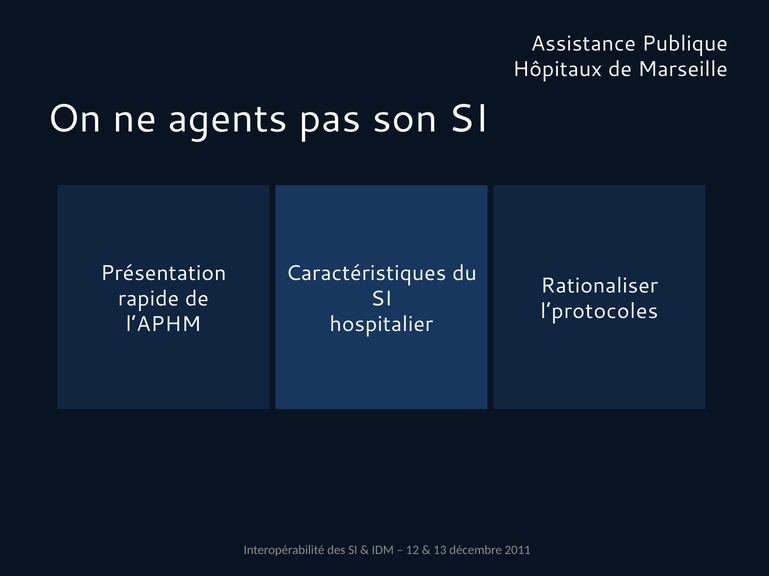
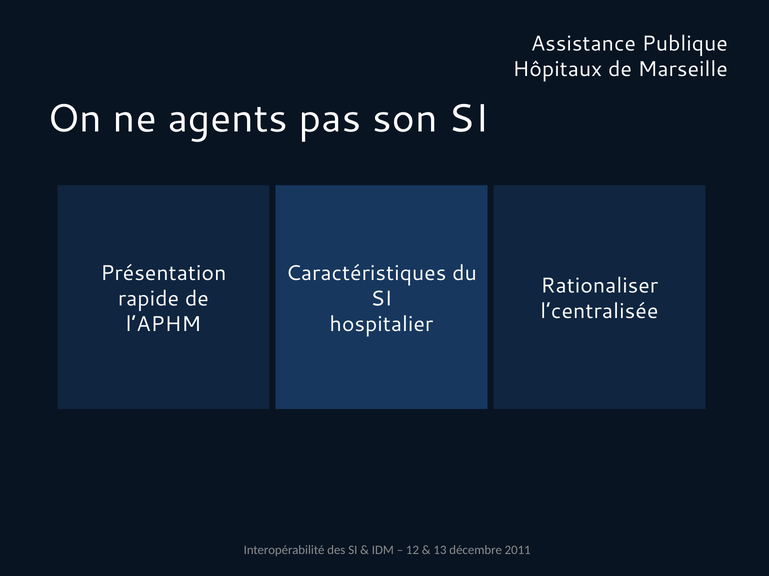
l’protocoles: l’protocoles -> l’centralisée
